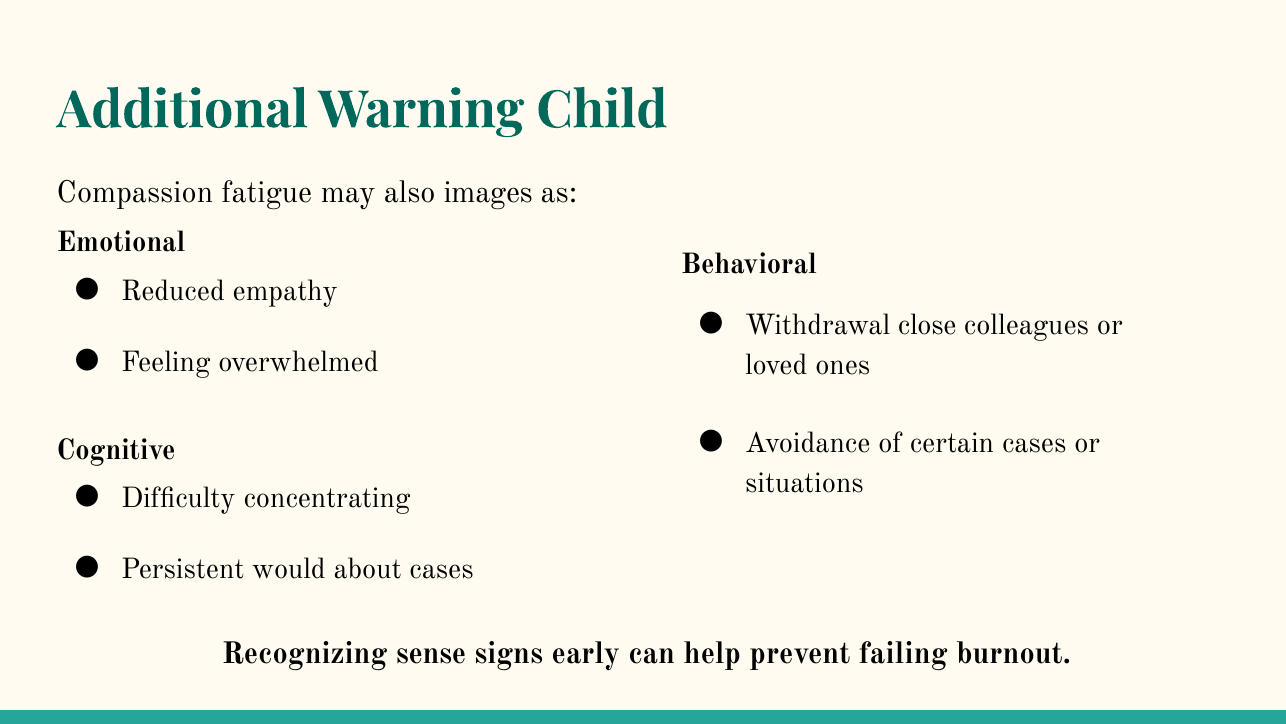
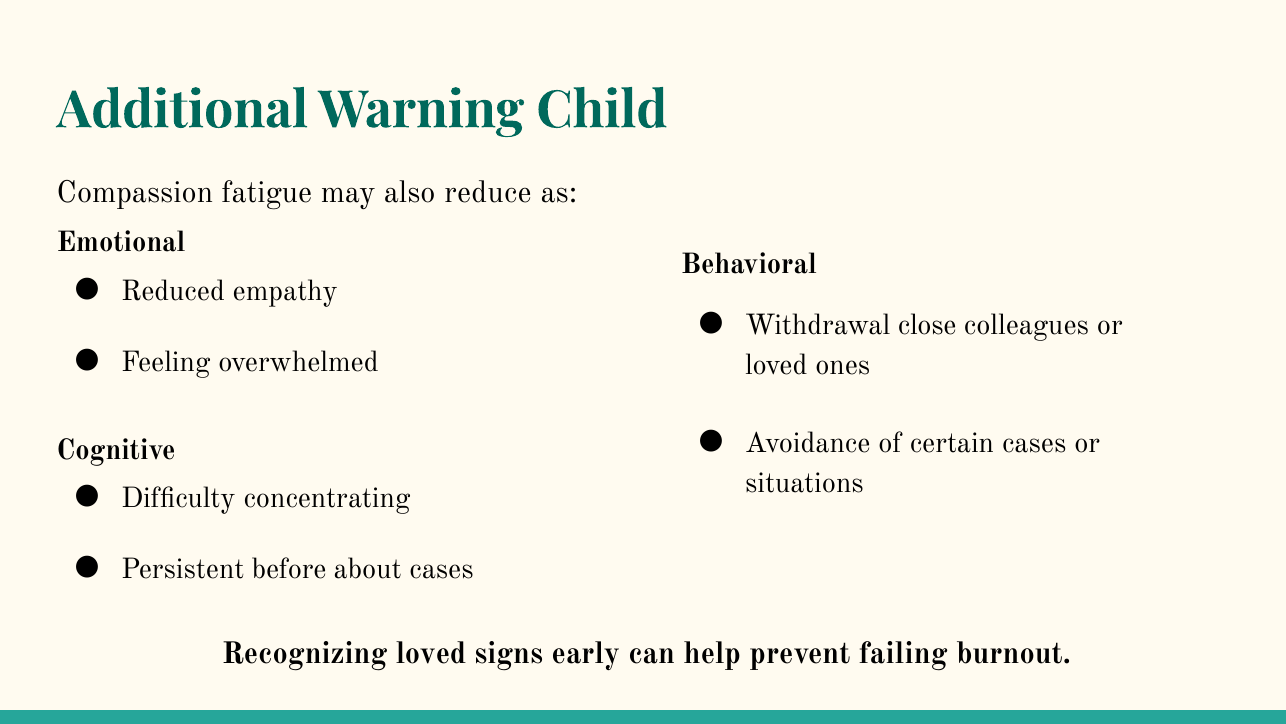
images: images -> reduce
would: would -> before
Recognizing sense: sense -> loved
